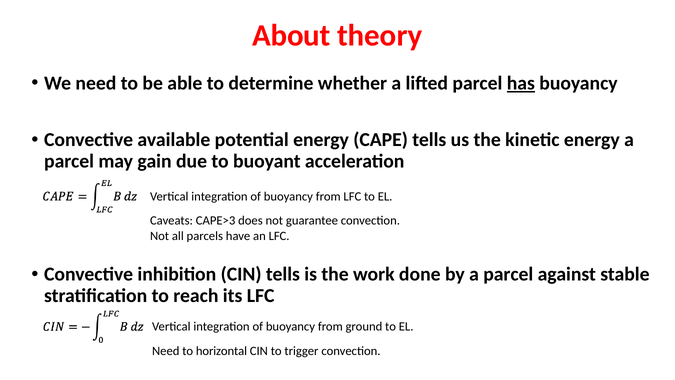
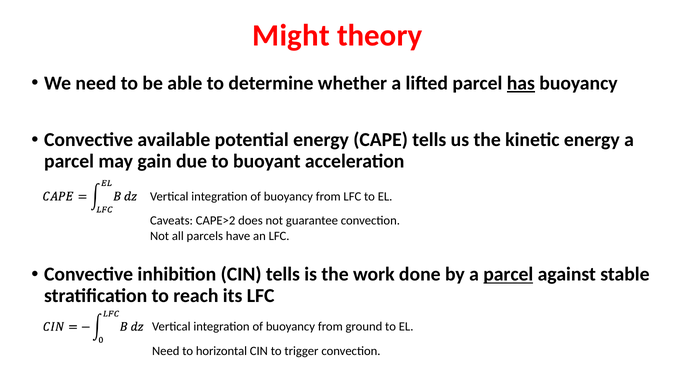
About: About -> Might
CAPE>3: CAPE>3 -> CAPE>2
parcel at (508, 274) underline: none -> present
